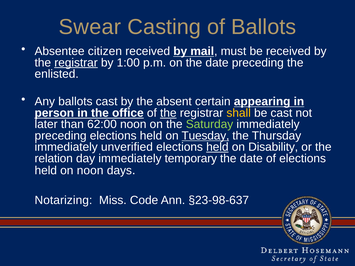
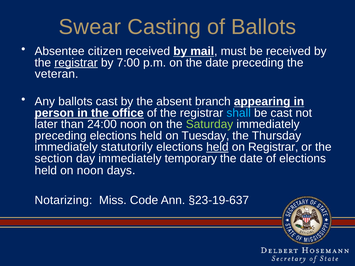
1:00: 1:00 -> 7:00
enlisted: enlisted -> veteran
certain: certain -> branch
the at (168, 113) underline: present -> none
shall colour: yellow -> light blue
62:00: 62:00 -> 24:00
Tuesday underline: present -> none
unverified: unverified -> statutorily
on Disability: Disability -> Registrar
relation: relation -> section
§23-98-637: §23-98-637 -> §23-19-637
